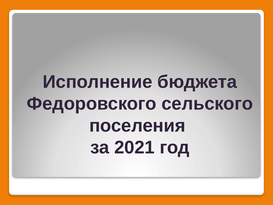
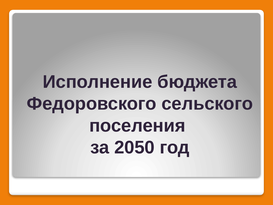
2021: 2021 -> 2050
